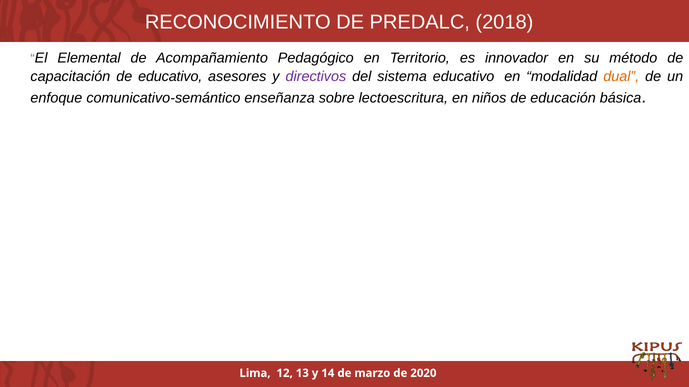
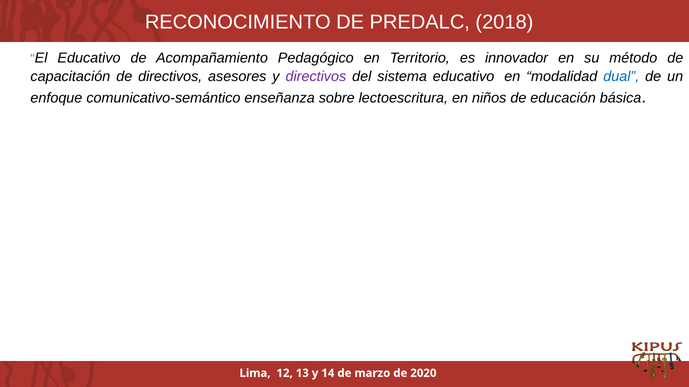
El Elemental: Elemental -> Educativo
de educativo: educativo -> directivos
dual colour: orange -> blue
